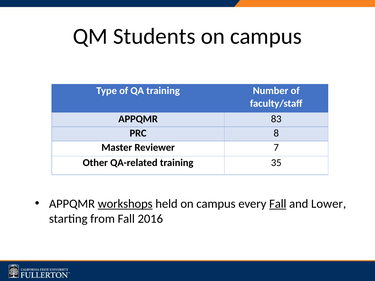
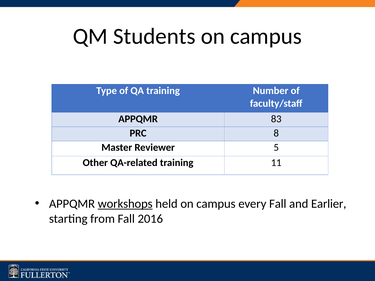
7: 7 -> 5
35: 35 -> 11
Fall at (278, 204) underline: present -> none
Lower: Lower -> Earlier
